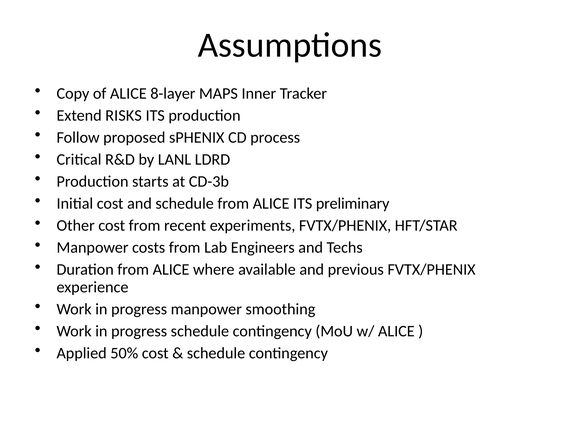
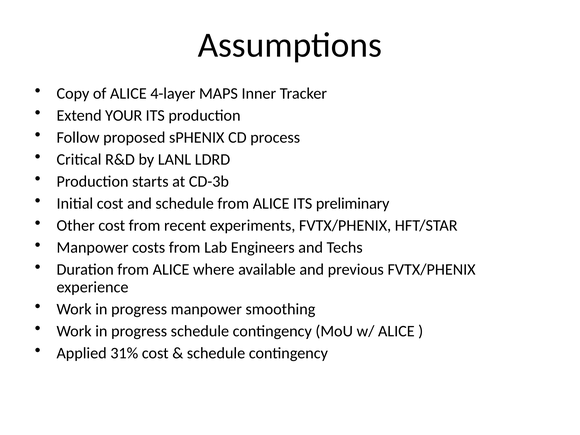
8-layer: 8-layer -> 4-layer
RISKS: RISKS -> YOUR
50%: 50% -> 31%
